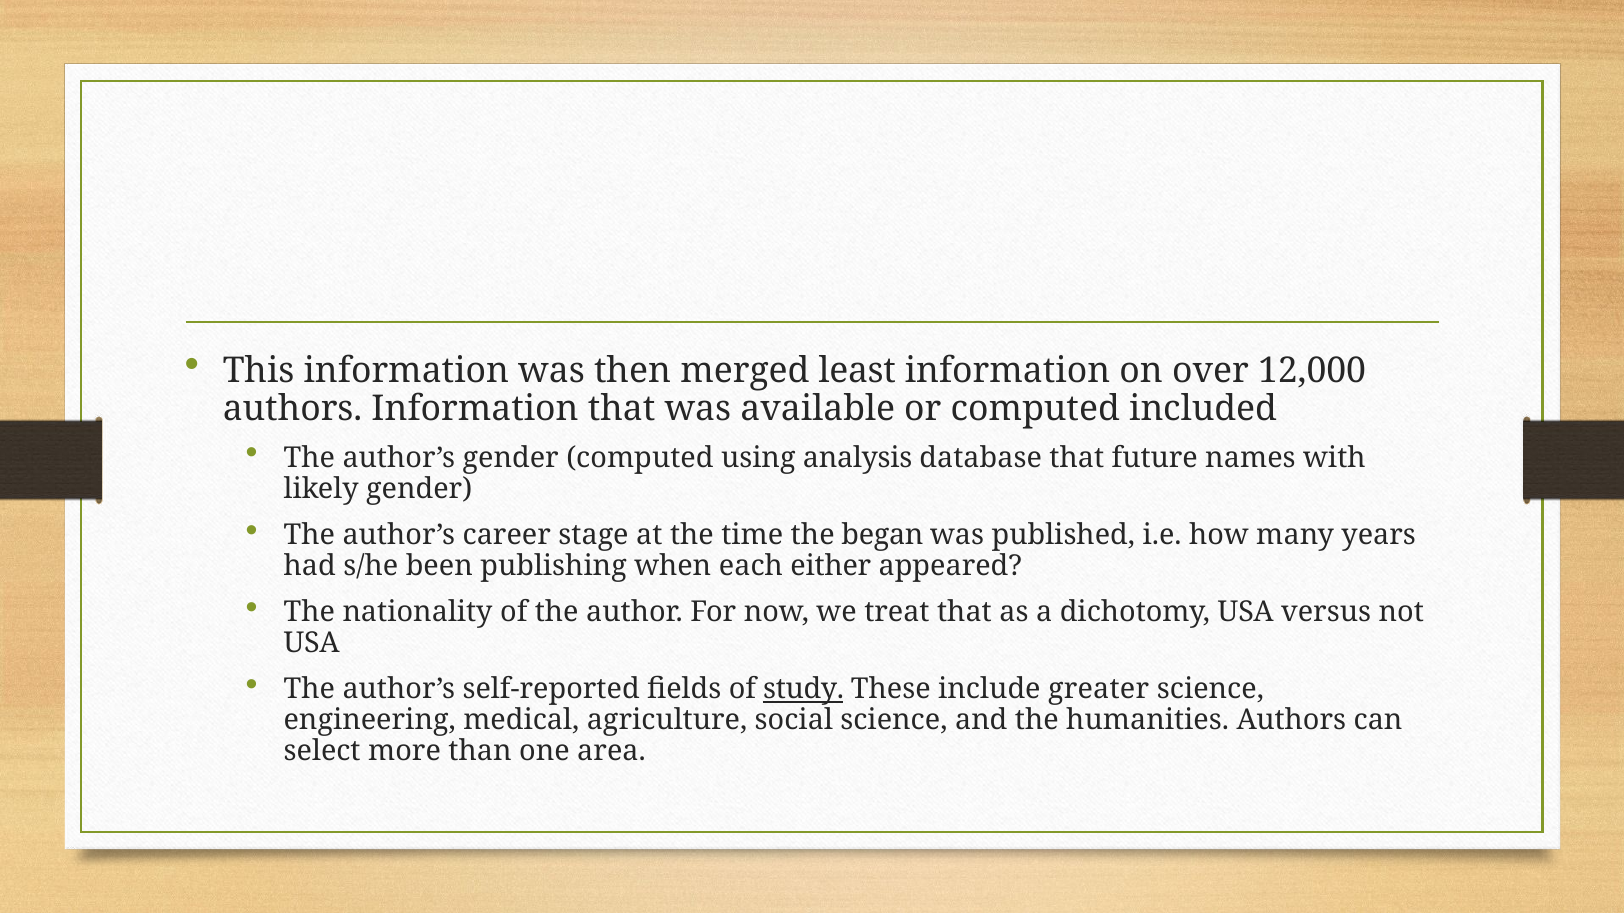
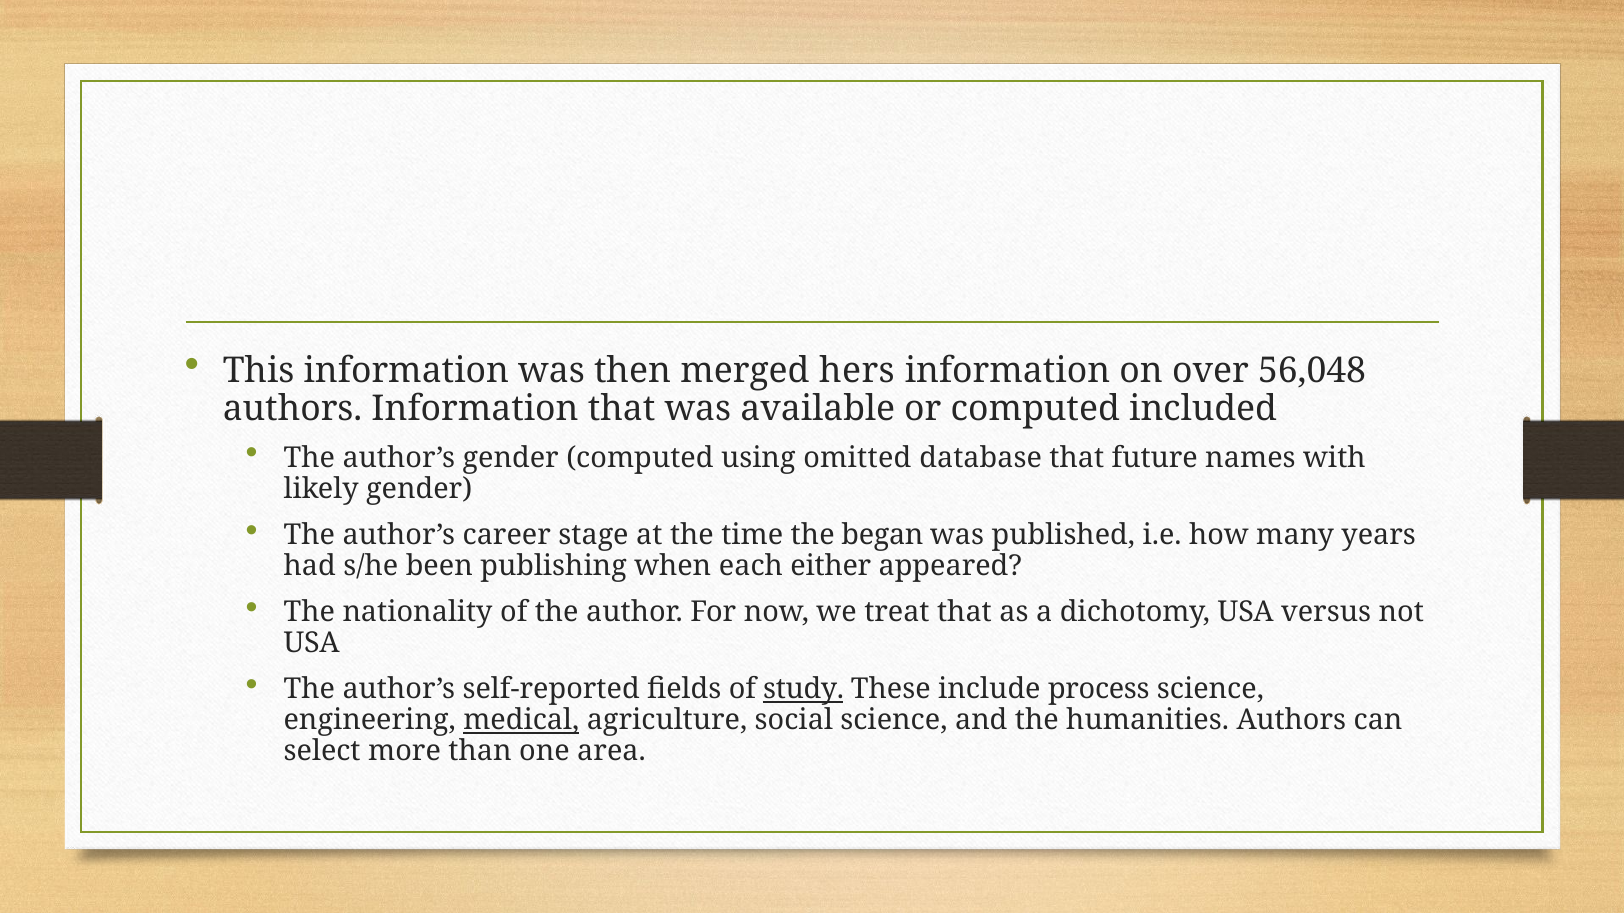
least: least -> hers
12,000: 12,000 -> 56,048
analysis: analysis -> omitted
greater: greater -> process
medical underline: none -> present
